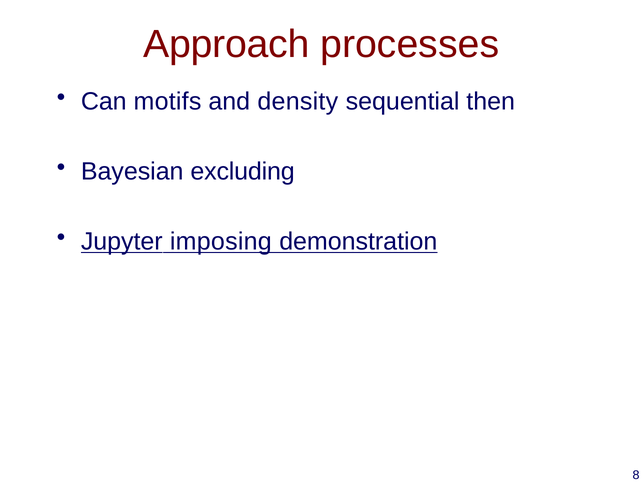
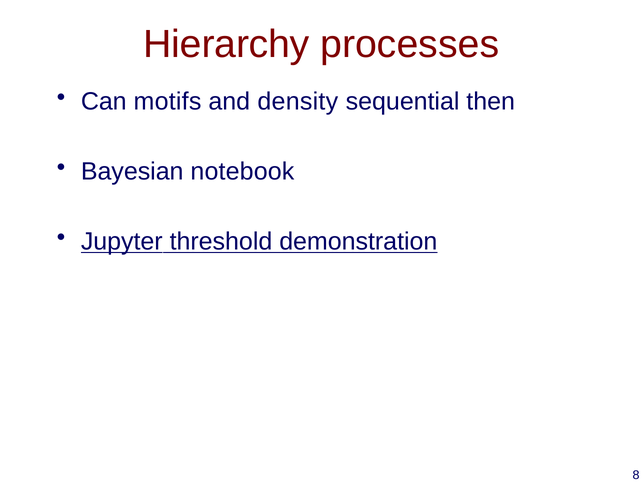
Approach: Approach -> Hierarchy
excluding: excluding -> notebook
imposing: imposing -> threshold
